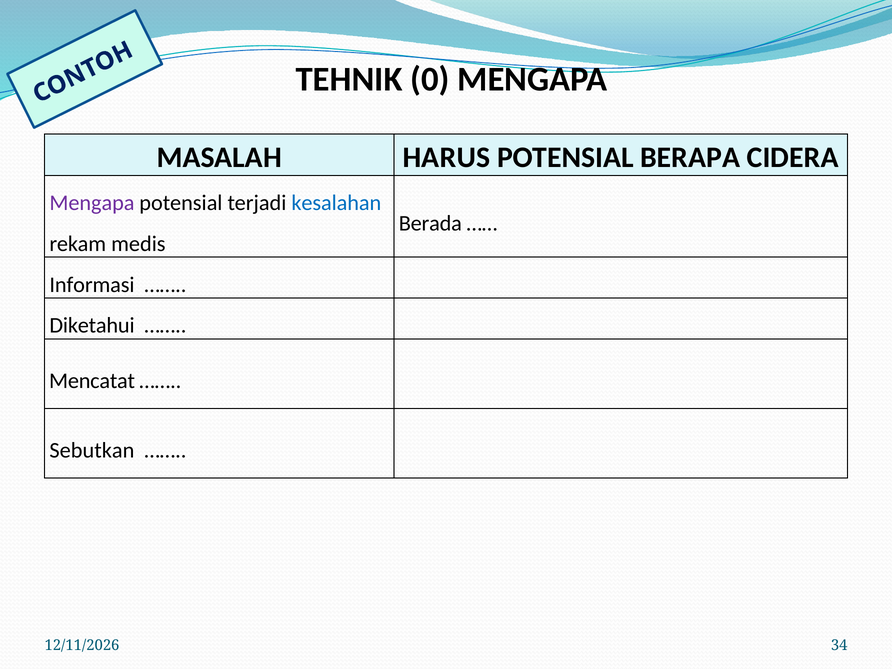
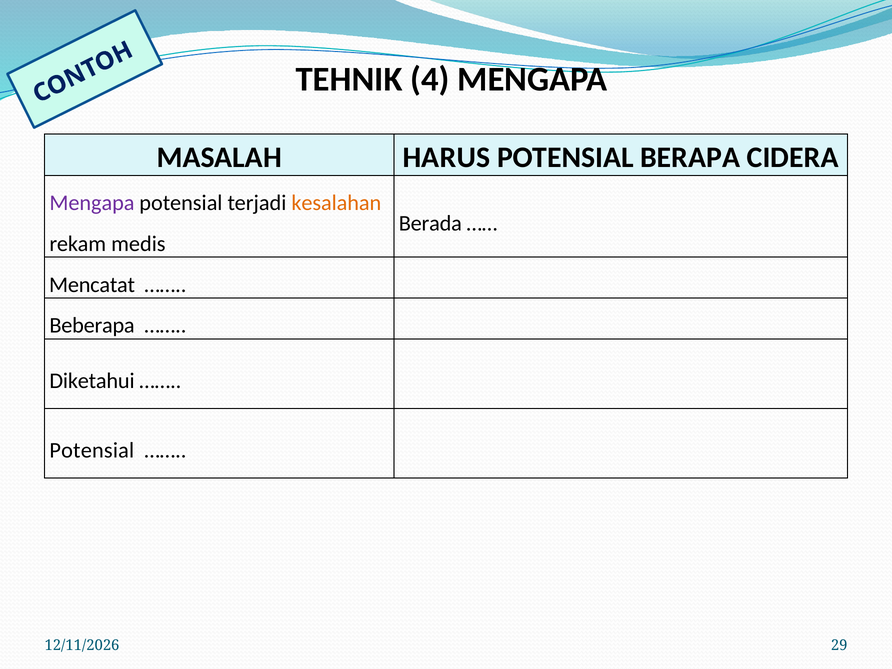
0: 0 -> 4
kesalahan colour: blue -> orange
Informasi: Informasi -> Mencatat
Diketahui: Diketahui -> Beberapa
Mencatat: Mencatat -> Diketahui
Sebutkan at (92, 450): Sebutkan -> Potensial
34: 34 -> 29
